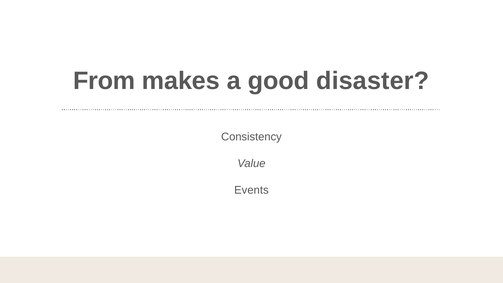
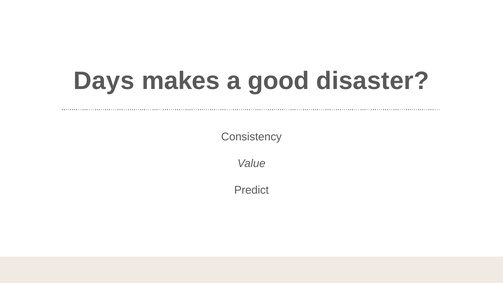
From: From -> Days
Events: Events -> Predict
